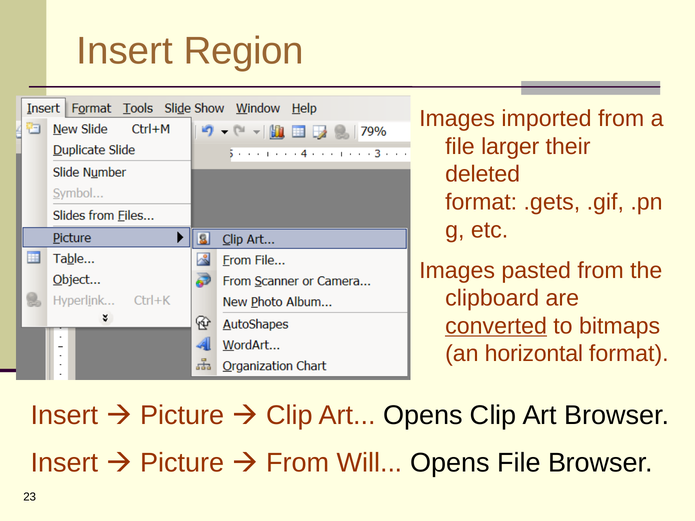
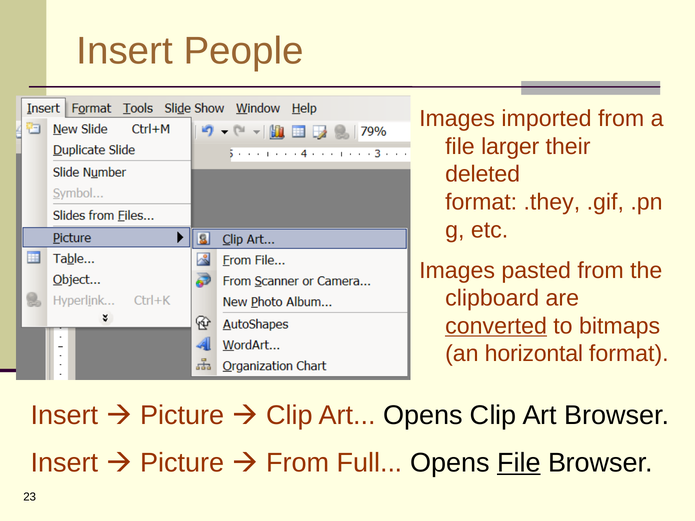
Region: Region -> People
.gets: .gets -> .they
Will: Will -> Full
File at (519, 463) underline: none -> present
